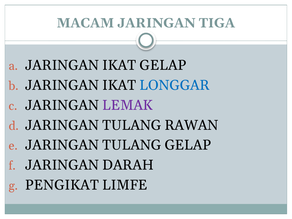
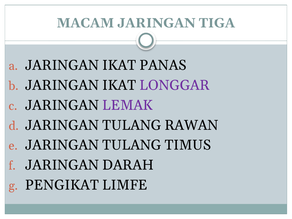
IKAT GELAP: GELAP -> PANAS
LONGGAR colour: blue -> purple
TULANG GELAP: GELAP -> TIMUS
